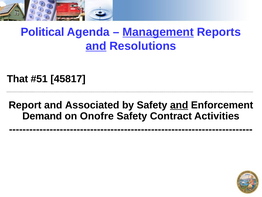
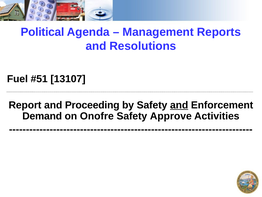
Management underline: present -> none
and at (96, 46) underline: present -> none
That: That -> Fuel
45817: 45817 -> 13107
Associated: Associated -> Proceeding
Contract: Contract -> Approve
